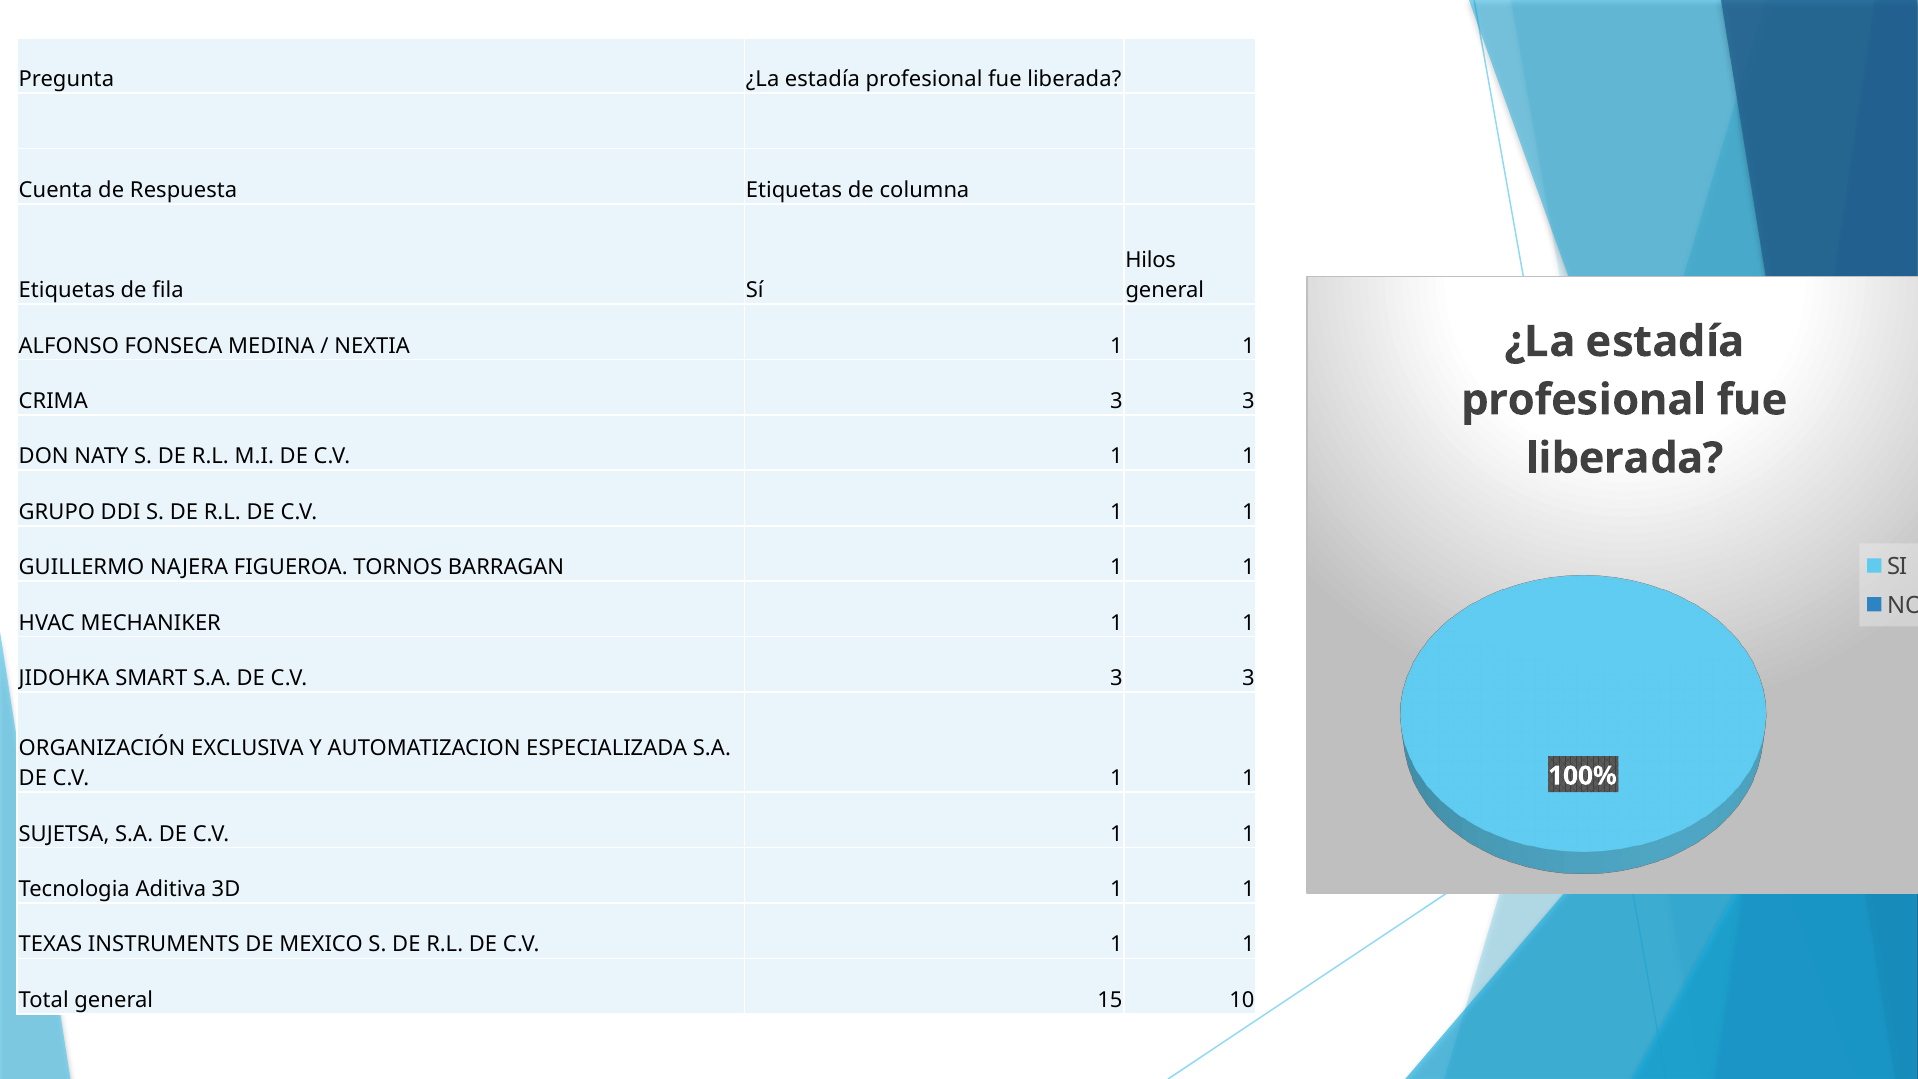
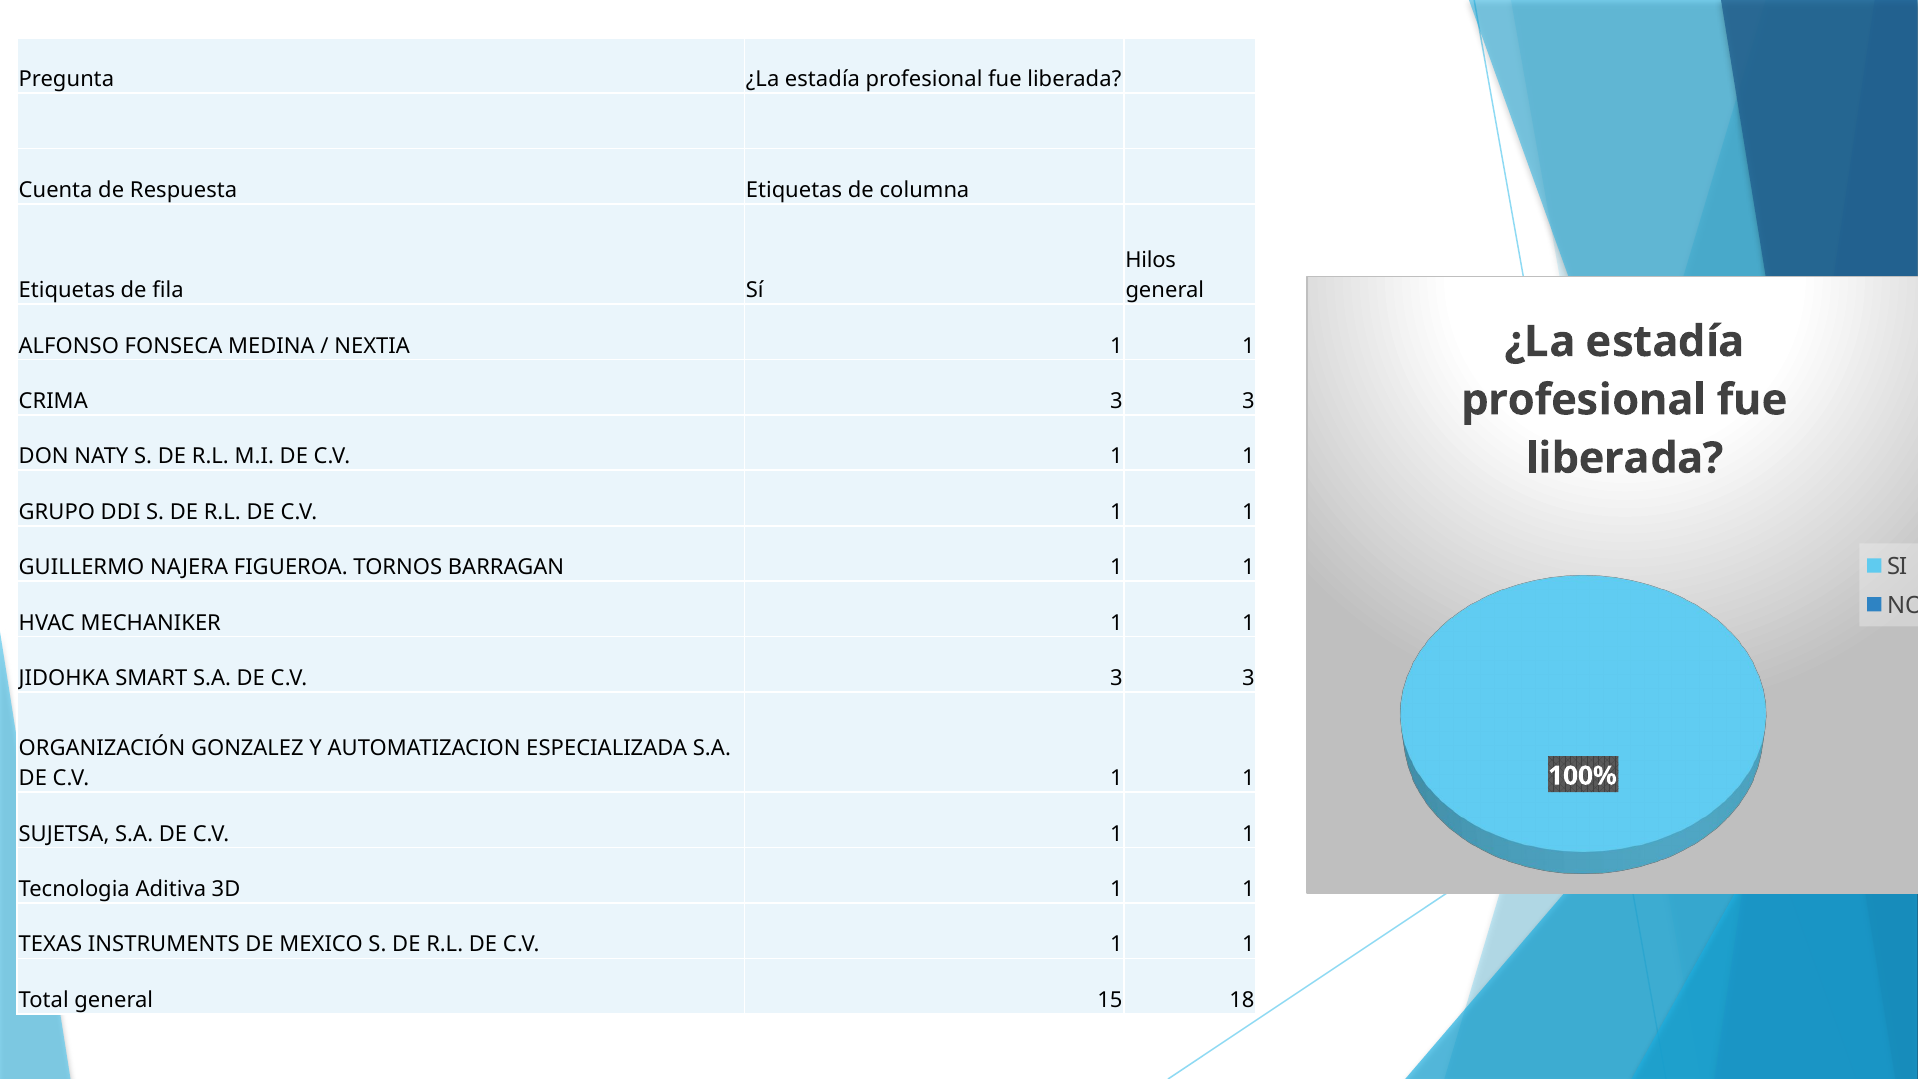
EXCLUSIVA: EXCLUSIVA -> GONZALEZ
10: 10 -> 18
